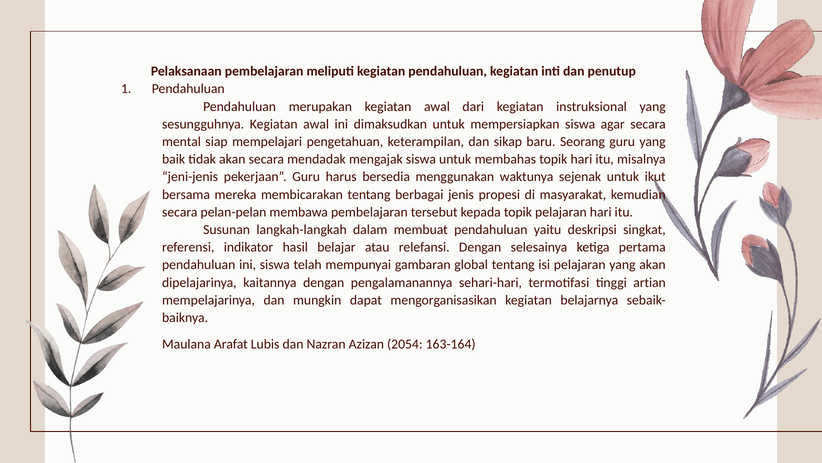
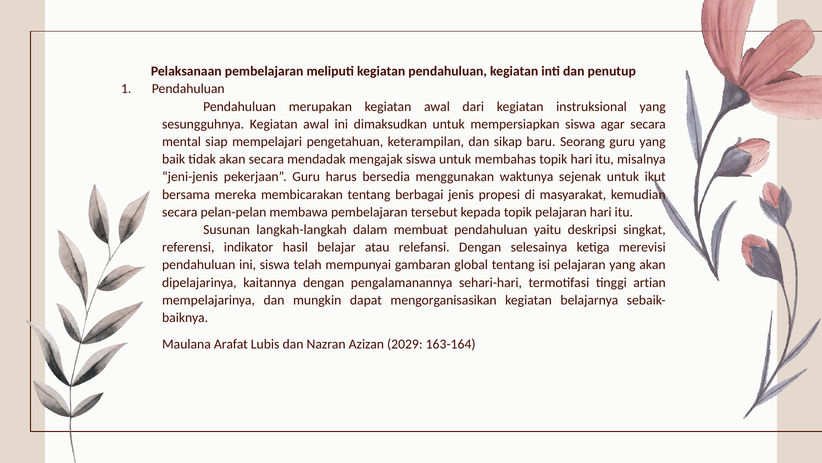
pertama: pertama -> merevisi
2054: 2054 -> 2029
